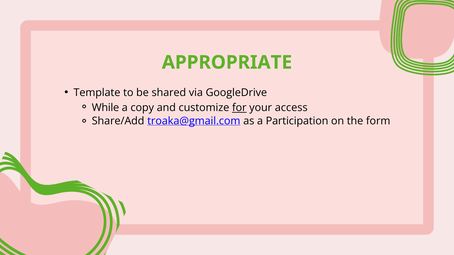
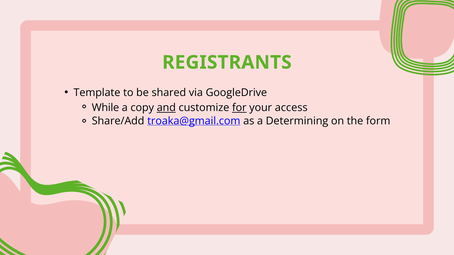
APPROPRIATE: APPROPRIATE -> REGISTRANTS
and underline: none -> present
Participation: Participation -> Determining
